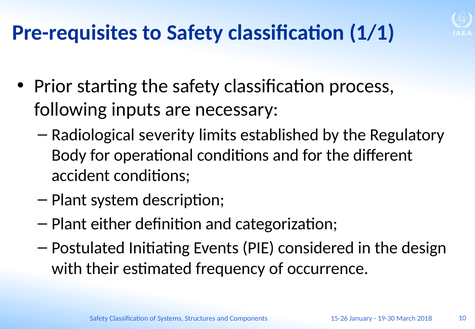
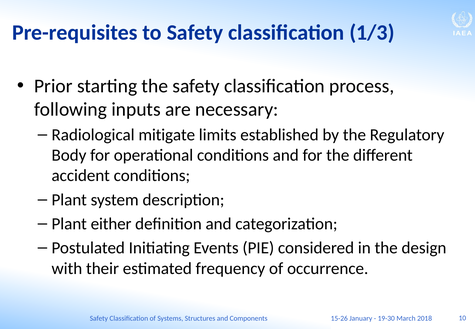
1/1: 1/1 -> 1/3
severity: severity -> mitigate
